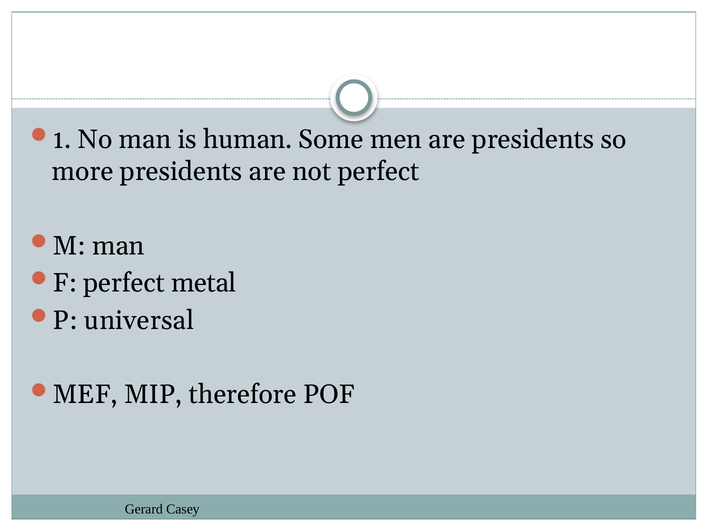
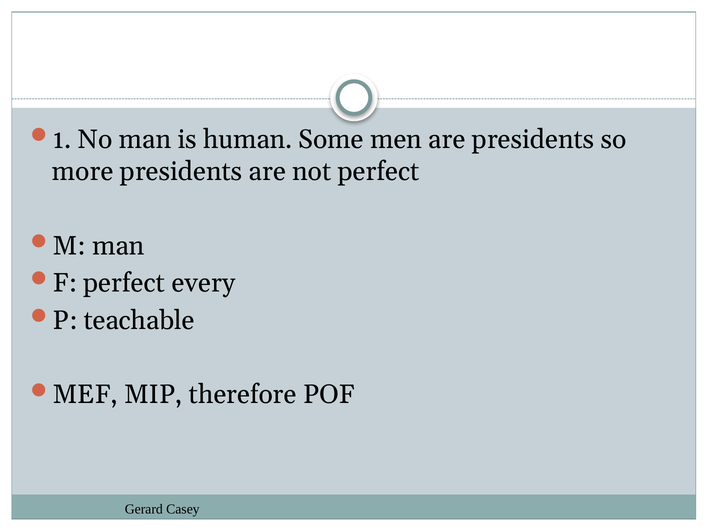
metal: metal -> every
universal: universal -> teachable
